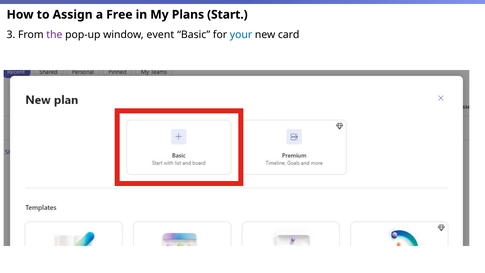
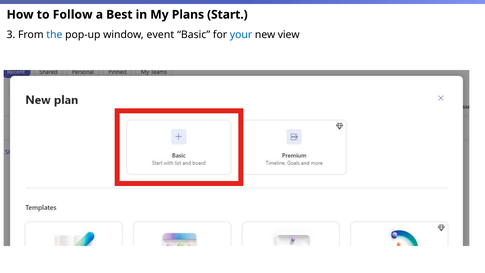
Assign: Assign -> Follow
Free: Free -> Best
the colour: purple -> blue
card: card -> view
